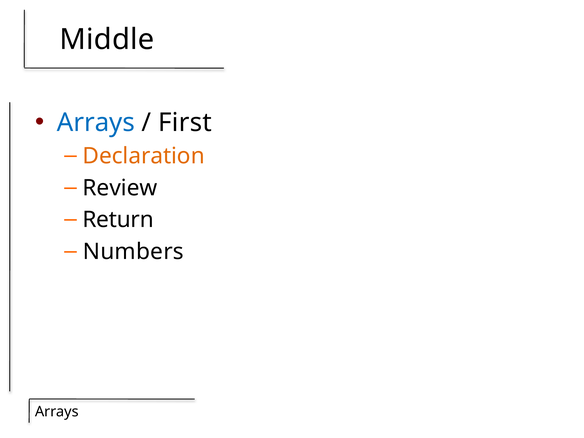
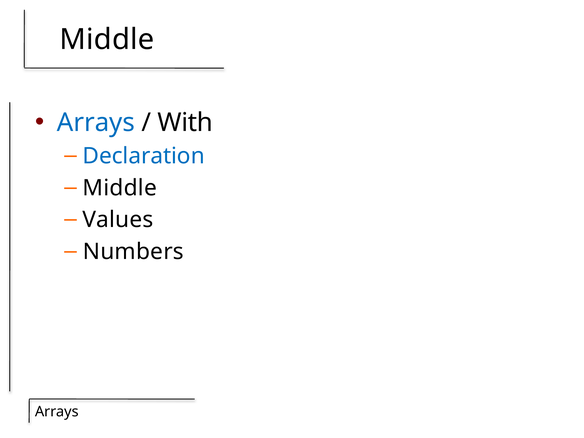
First: First -> With
Declaration colour: orange -> blue
Review at (120, 188): Review -> Middle
Return: Return -> Values
